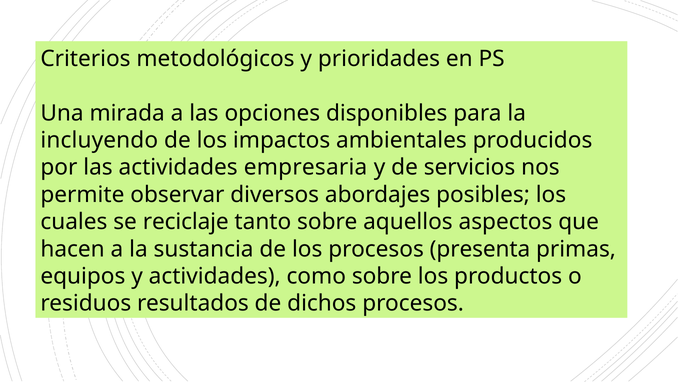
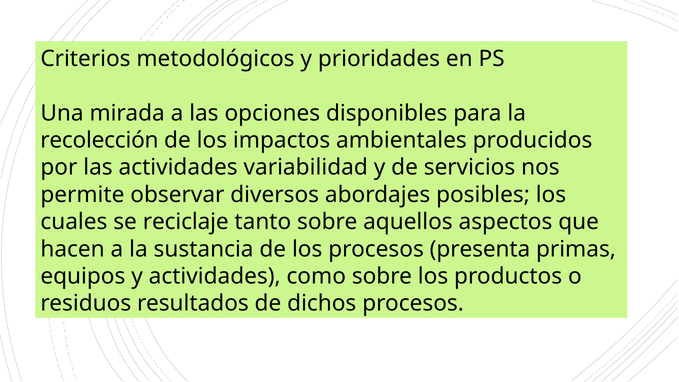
incluyendo: incluyendo -> recolección
empresaria: empresaria -> variabilidad
